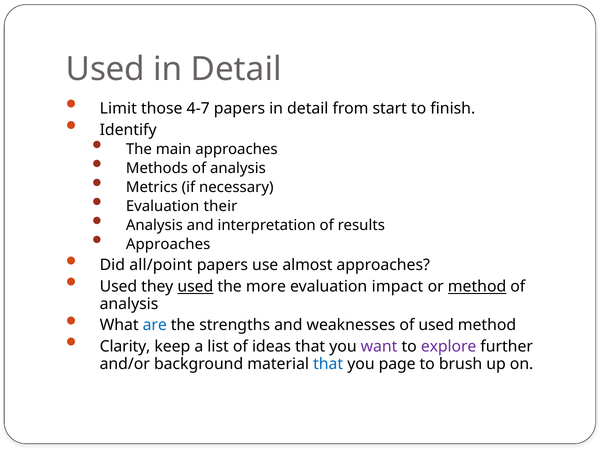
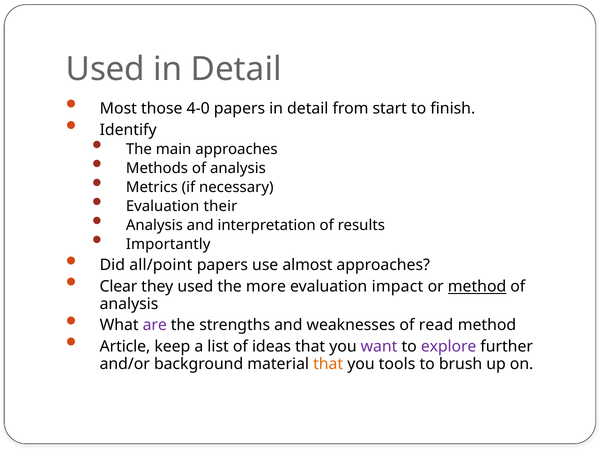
Limit: Limit -> Most
4-7: 4-7 -> 4-0
Approaches at (168, 244): Approaches -> Importantly
Used at (118, 287): Used -> Clear
used at (195, 287) underline: present -> none
are colour: blue -> purple
of used: used -> read
Clarity: Clarity -> Article
that at (328, 364) colour: blue -> orange
page: page -> tools
